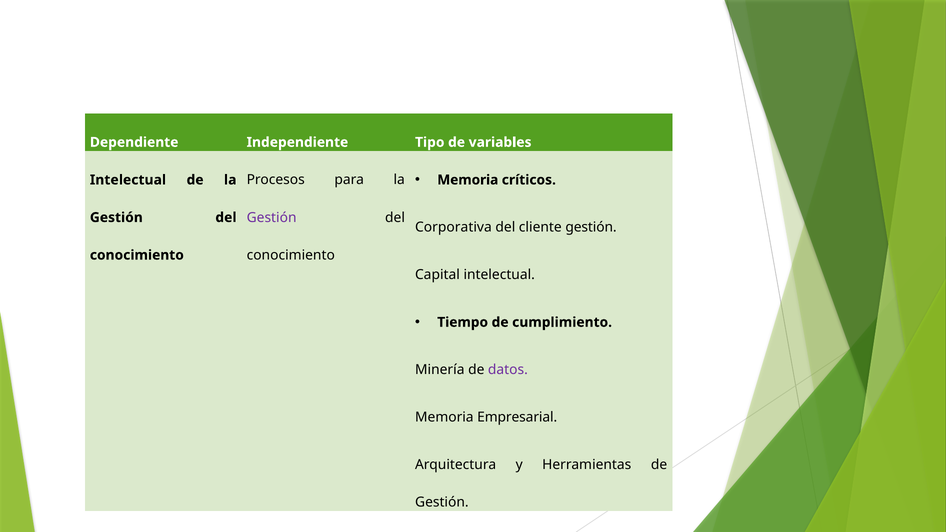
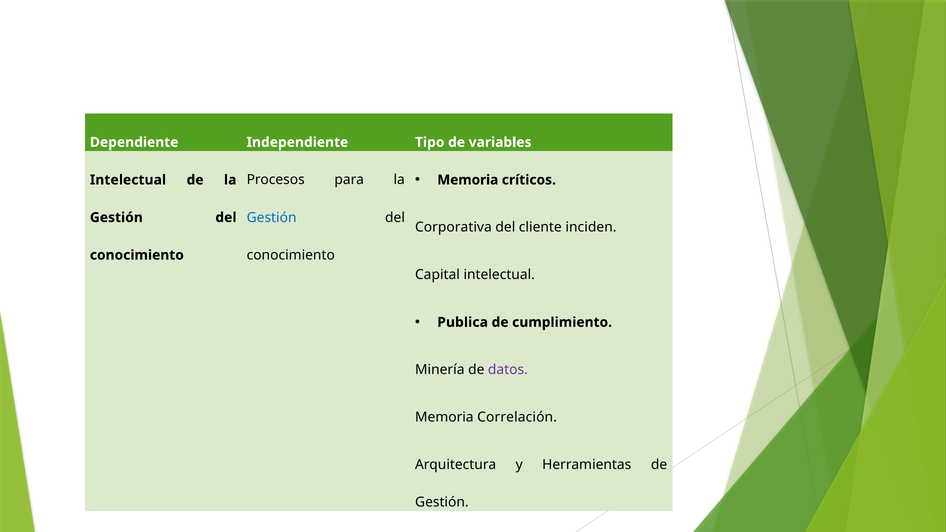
Gestión at (272, 218) colour: purple -> blue
cliente gestión: gestión -> inciden
Tiempo: Tiempo -> Publica
Empresarial: Empresarial -> Correlación
